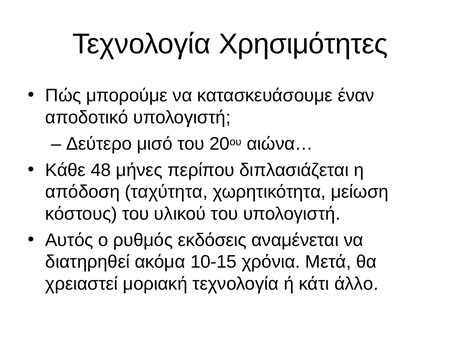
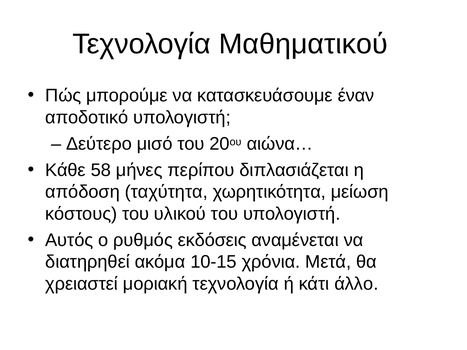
Χρησιμότητες: Χρησιμότητες -> Μαθηματικού
48: 48 -> 58
